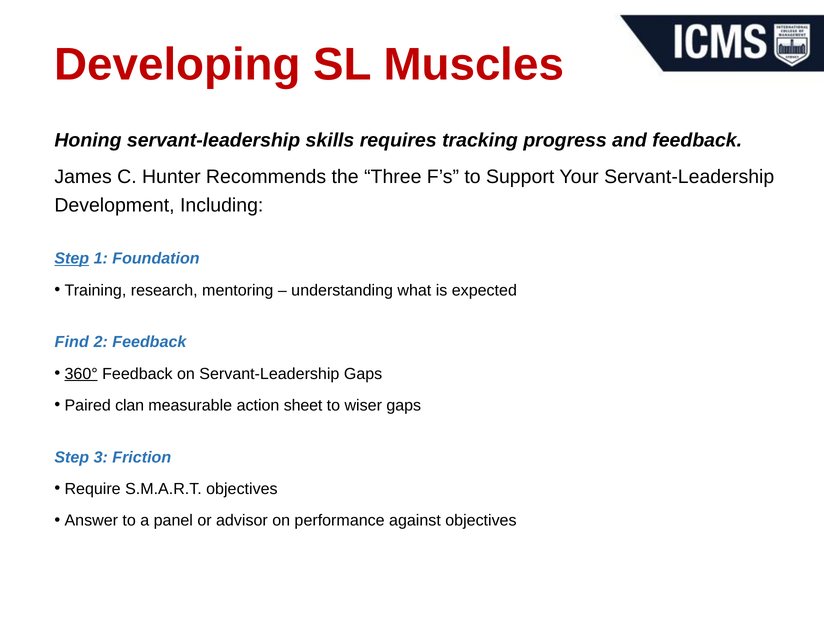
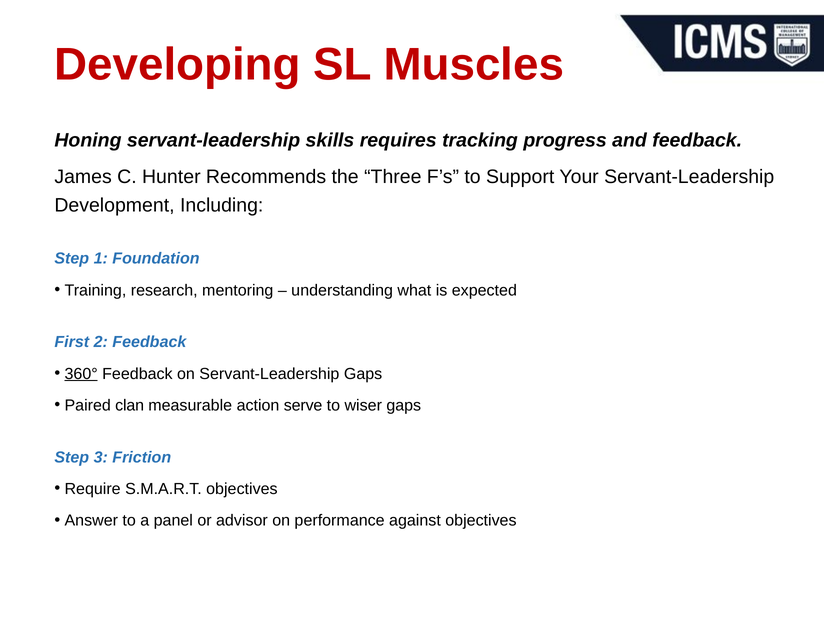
Step at (72, 259) underline: present -> none
Find: Find -> First
sheet: sheet -> serve
